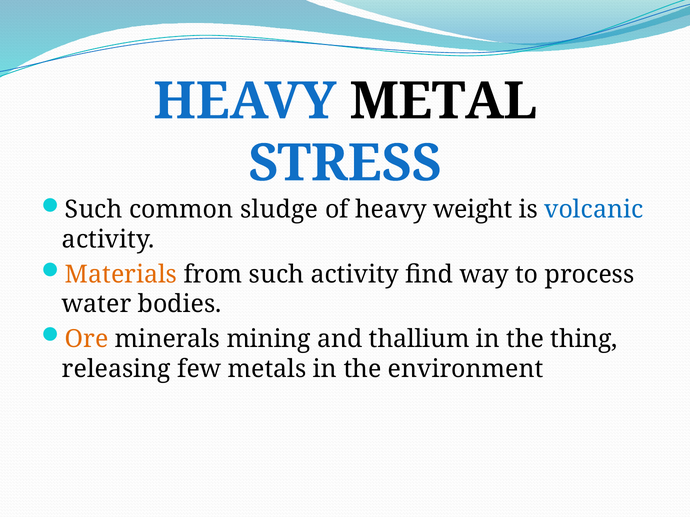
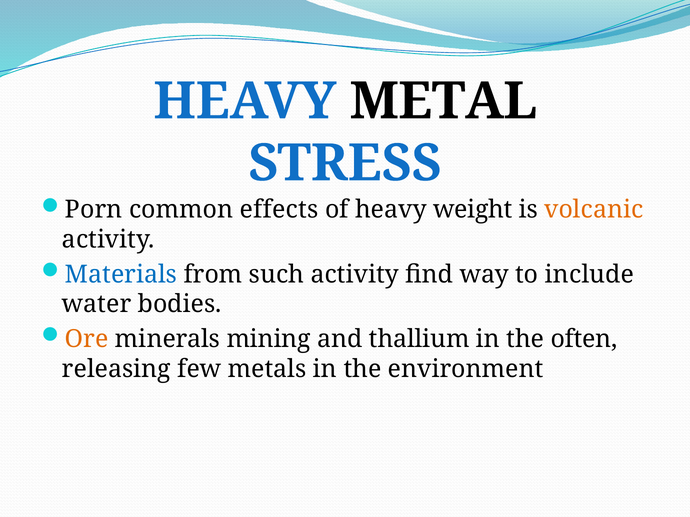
Such at (94, 210): Such -> Porn
sludge: sludge -> effects
volcanic colour: blue -> orange
Materials colour: orange -> blue
process: process -> include
thing: thing -> often
